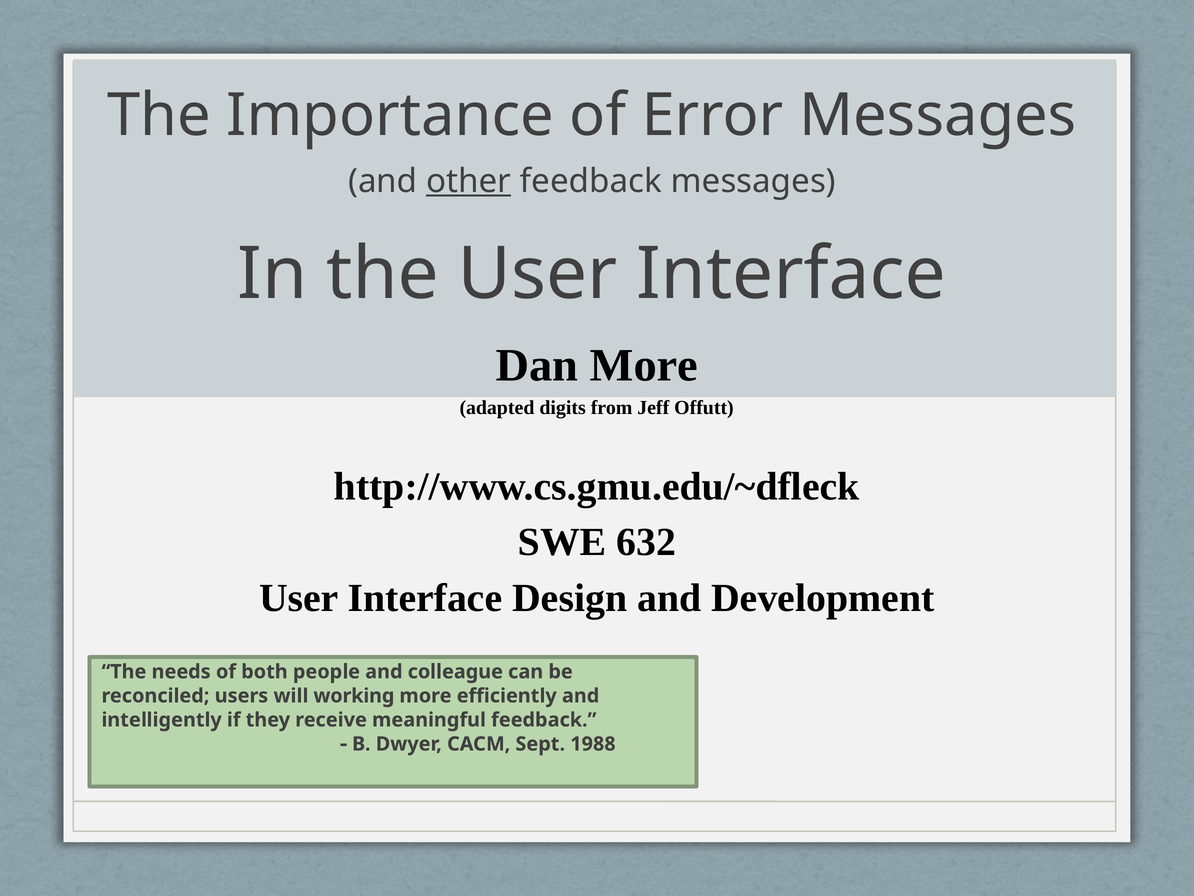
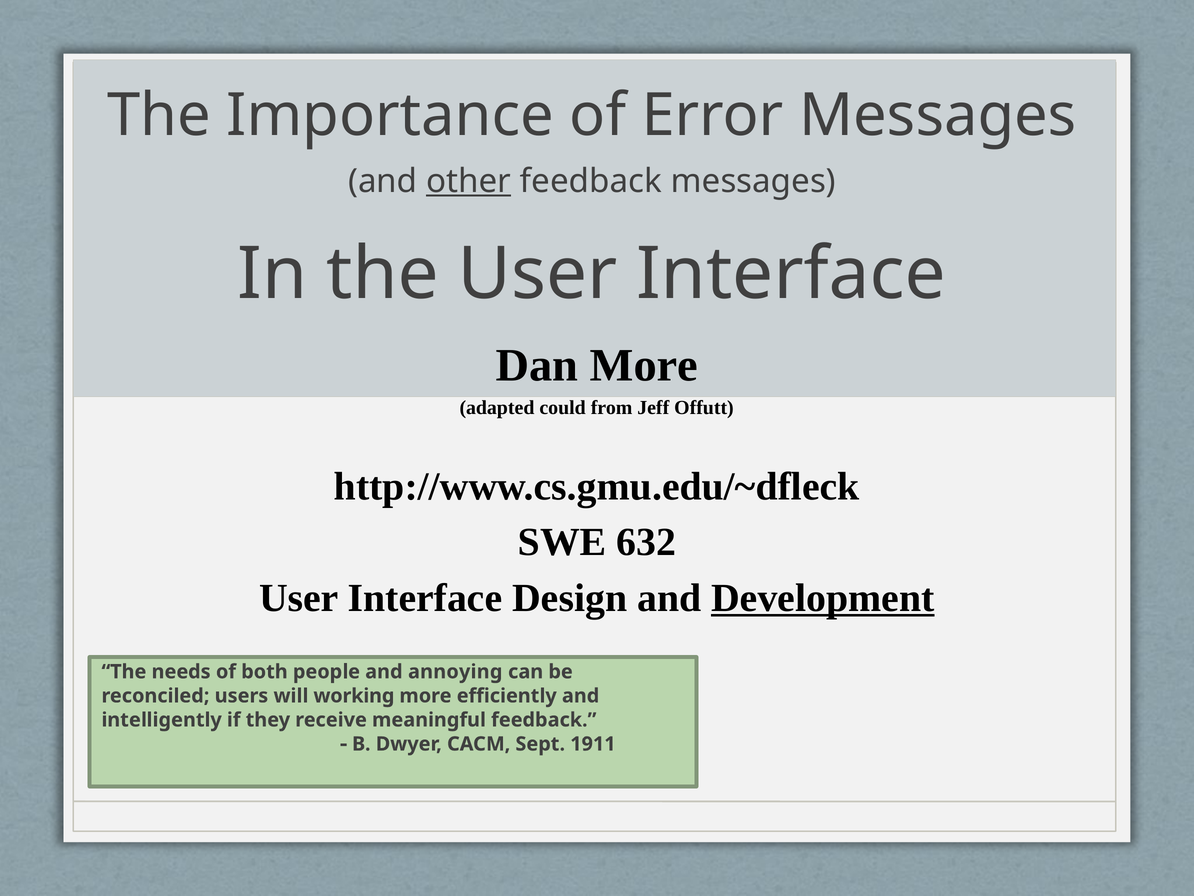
digits: digits -> could
Development underline: none -> present
colleague: colleague -> annoying
1988: 1988 -> 1911
